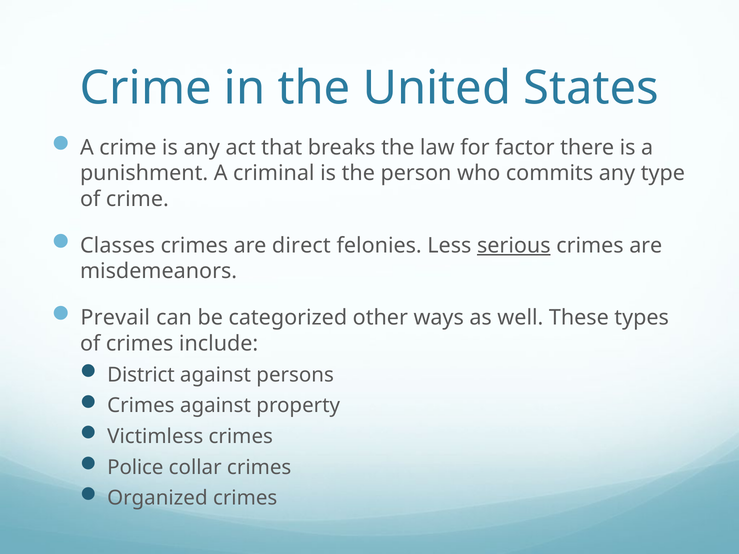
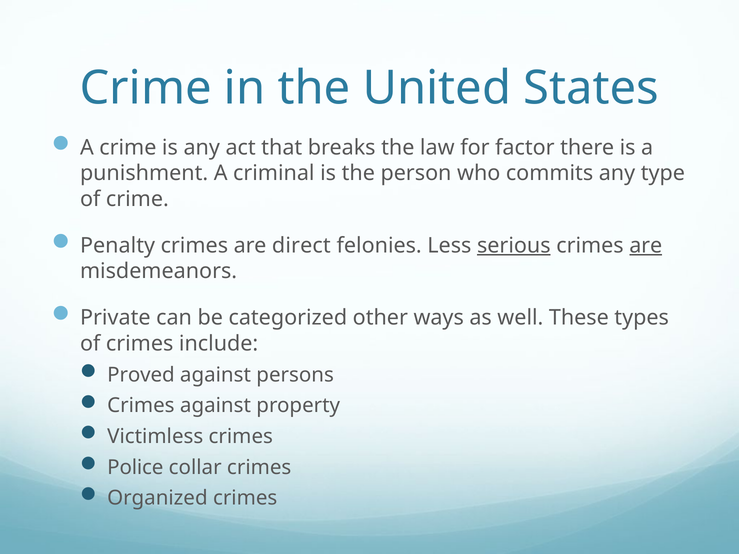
Classes: Classes -> Penalty
are at (646, 246) underline: none -> present
Prevail: Prevail -> Private
District: District -> Proved
